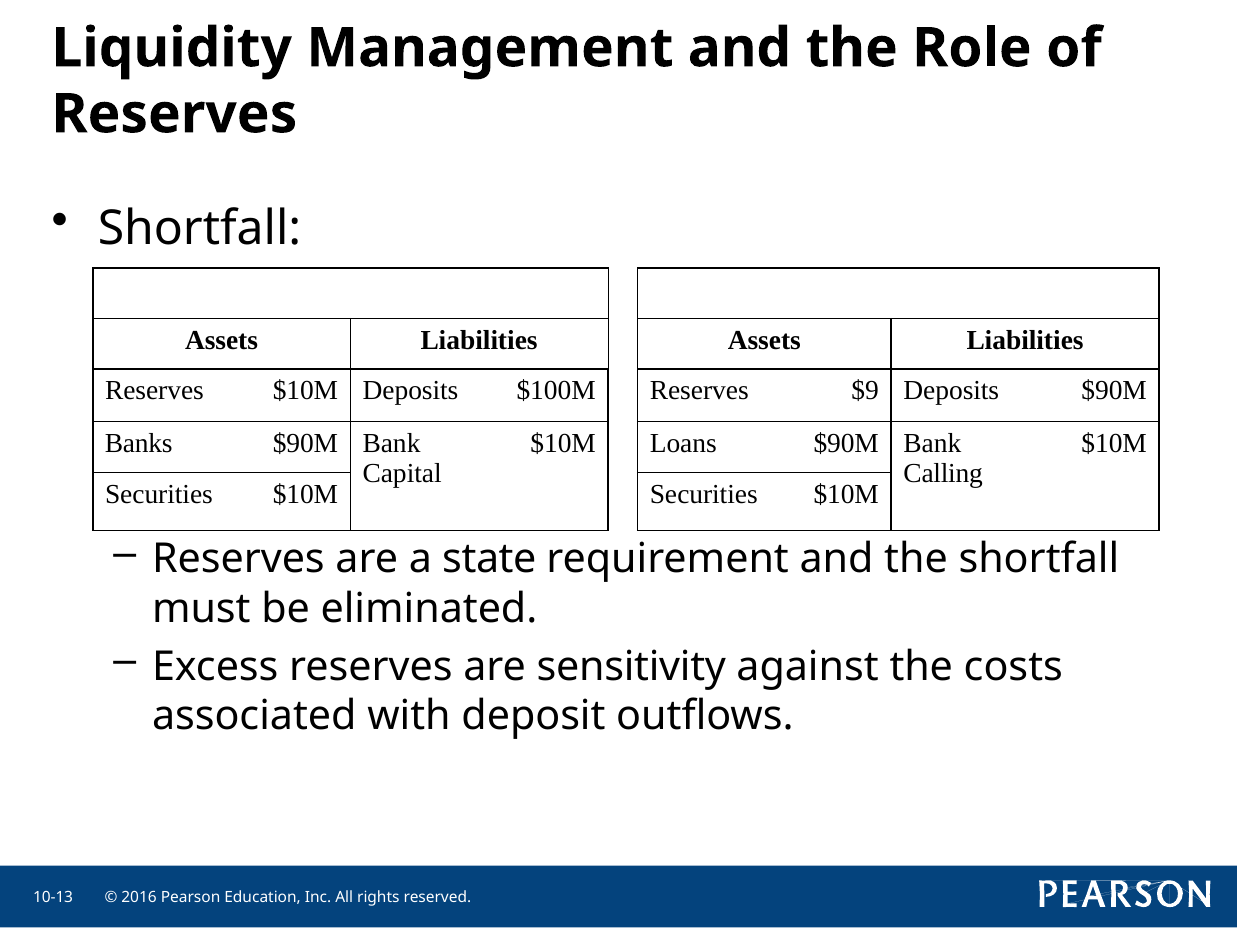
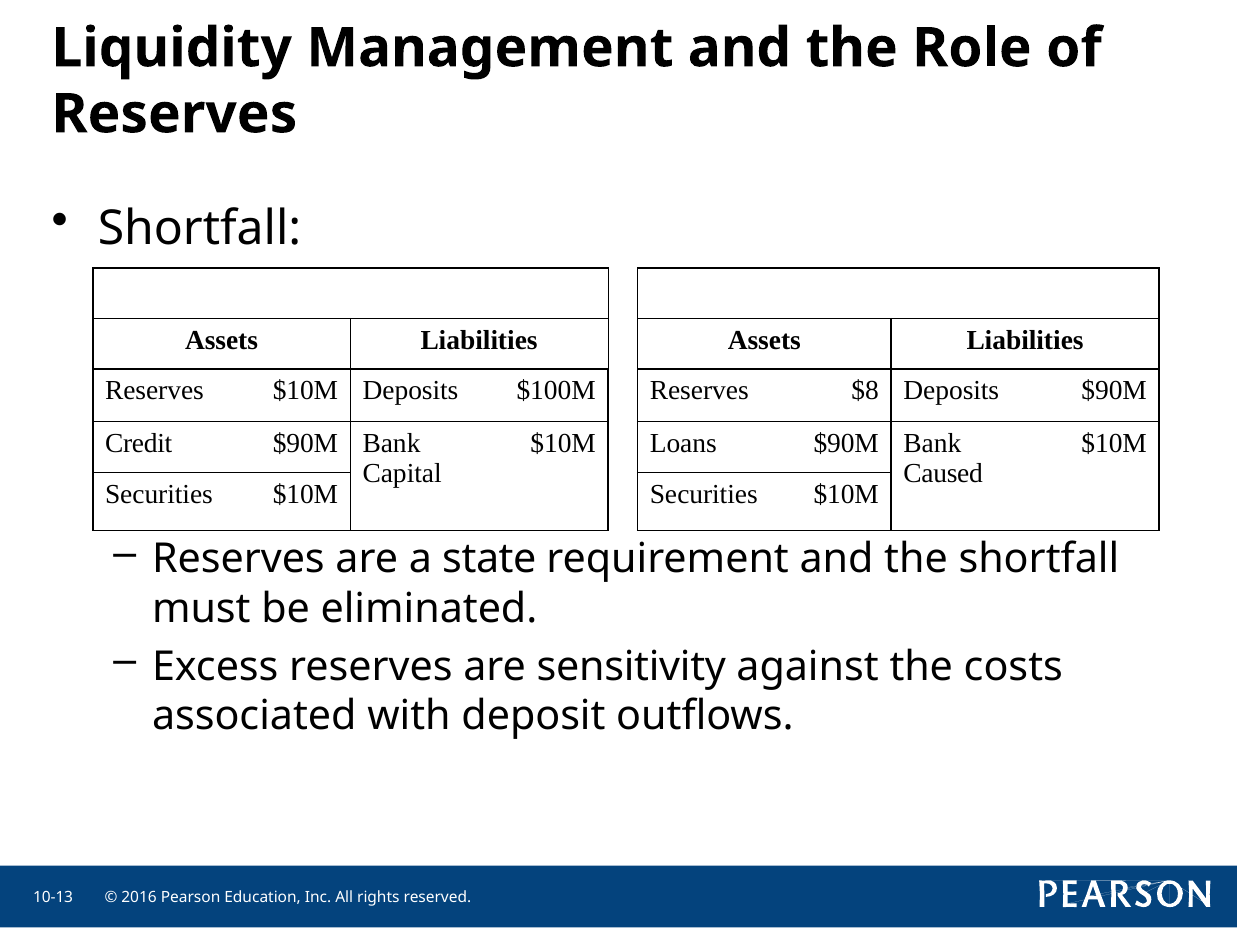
$9: $9 -> $8
Banks: Banks -> Credit
Calling: Calling -> Caused
